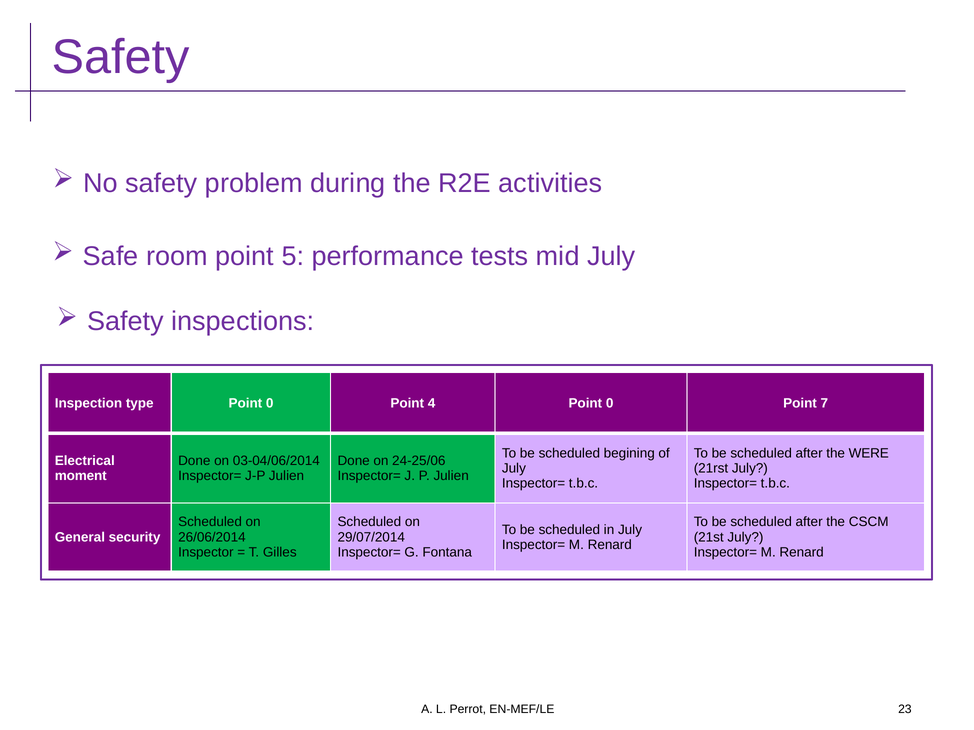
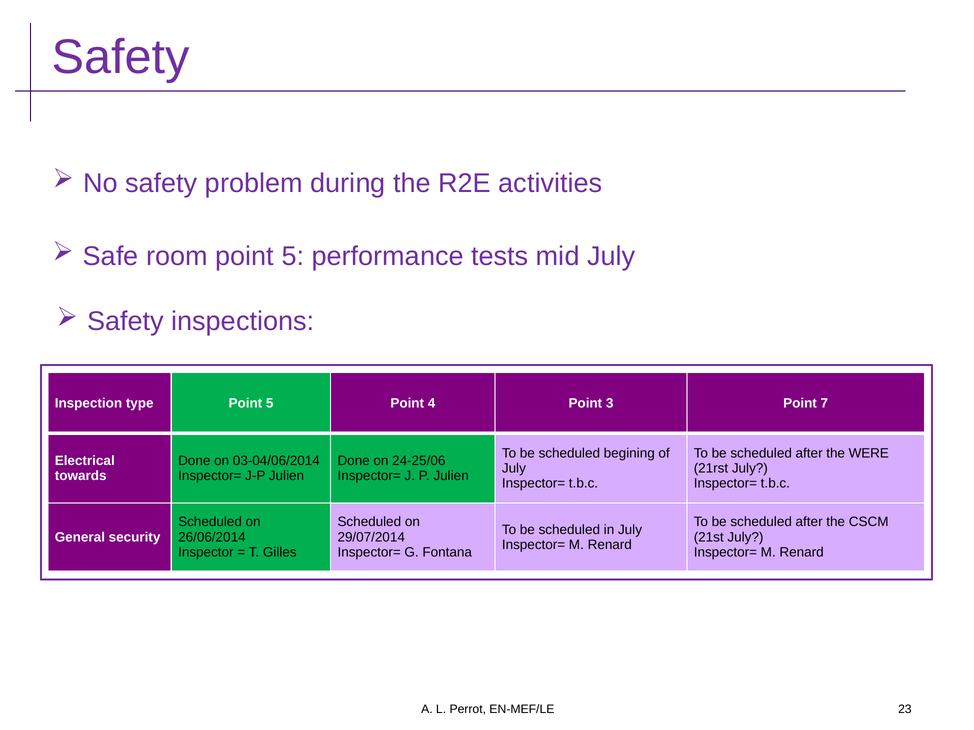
type Point 0: 0 -> 5
4 Point 0: 0 -> 3
moment: moment -> towards
